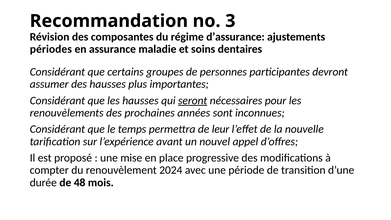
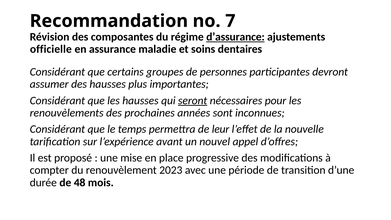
3: 3 -> 7
d’assurance underline: none -> present
périodes: périodes -> officielle
2024: 2024 -> 2023
